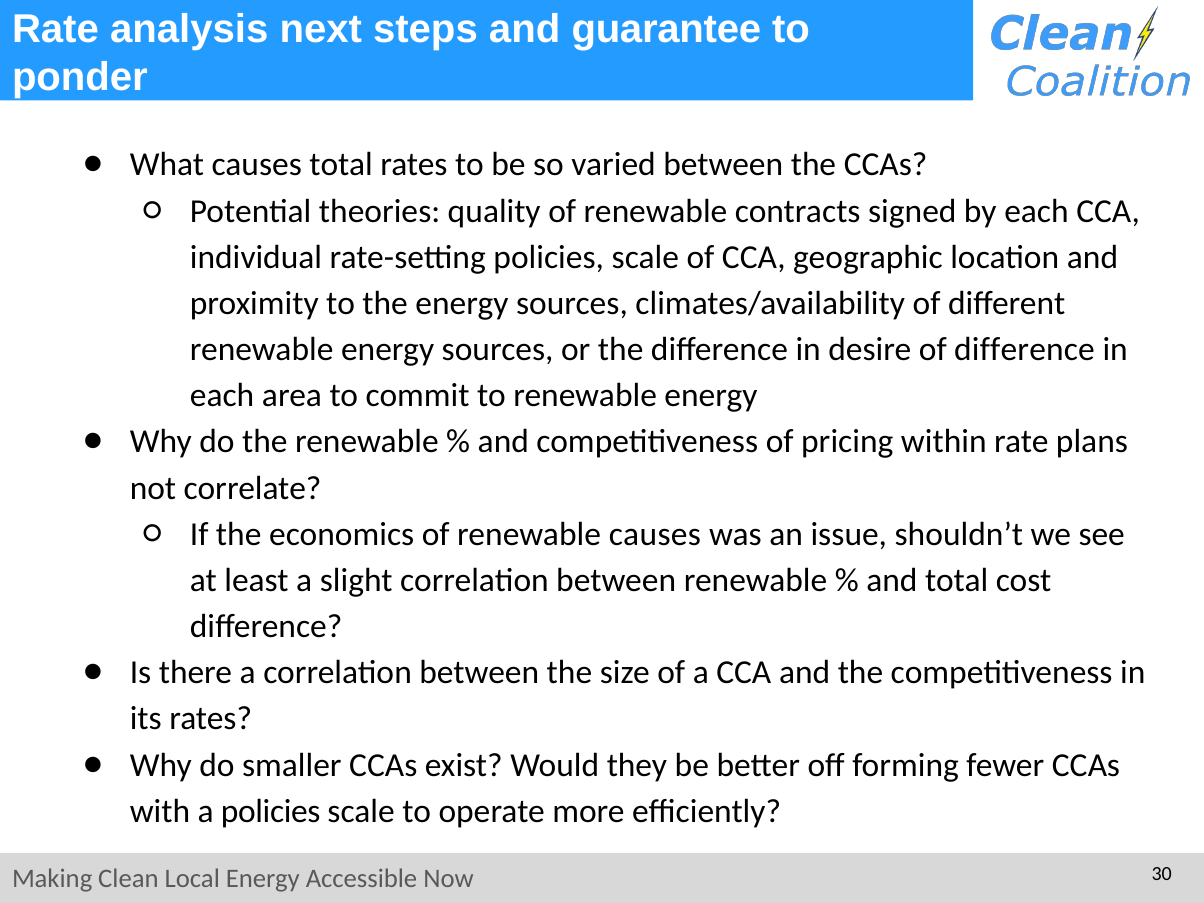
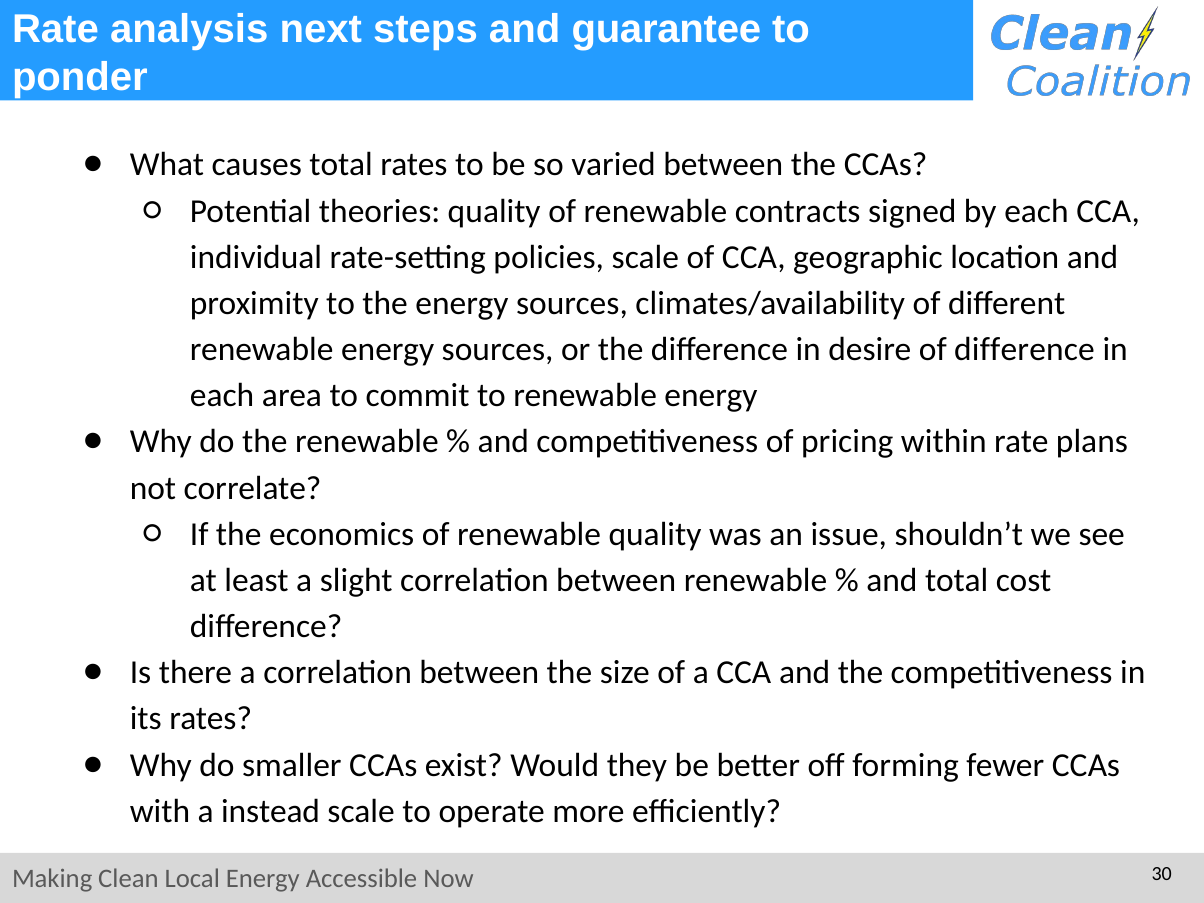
renewable causes: causes -> quality
a policies: policies -> instead
